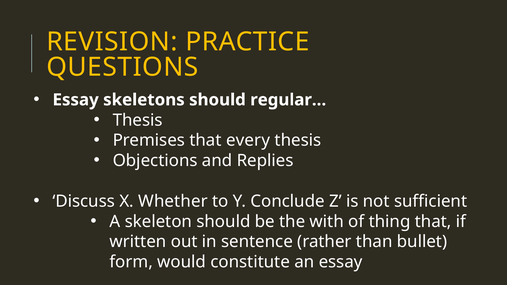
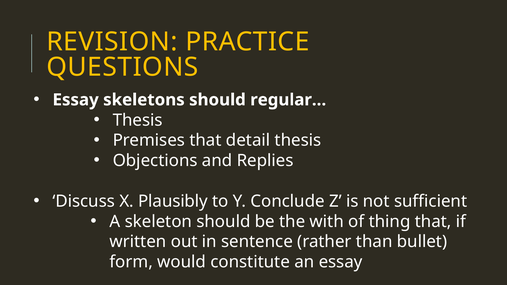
every: every -> detail
Whether: Whether -> Plausibly
